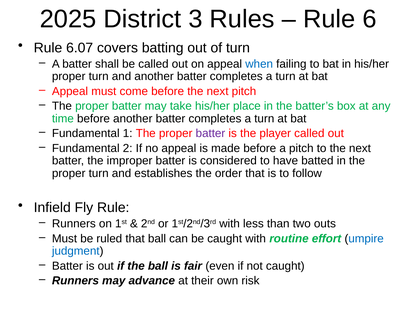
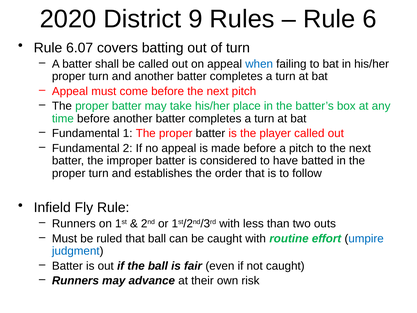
2025: 2025 -> 2020
3: 3 -> 9
batter at (210, 133) colour: purple -> black
